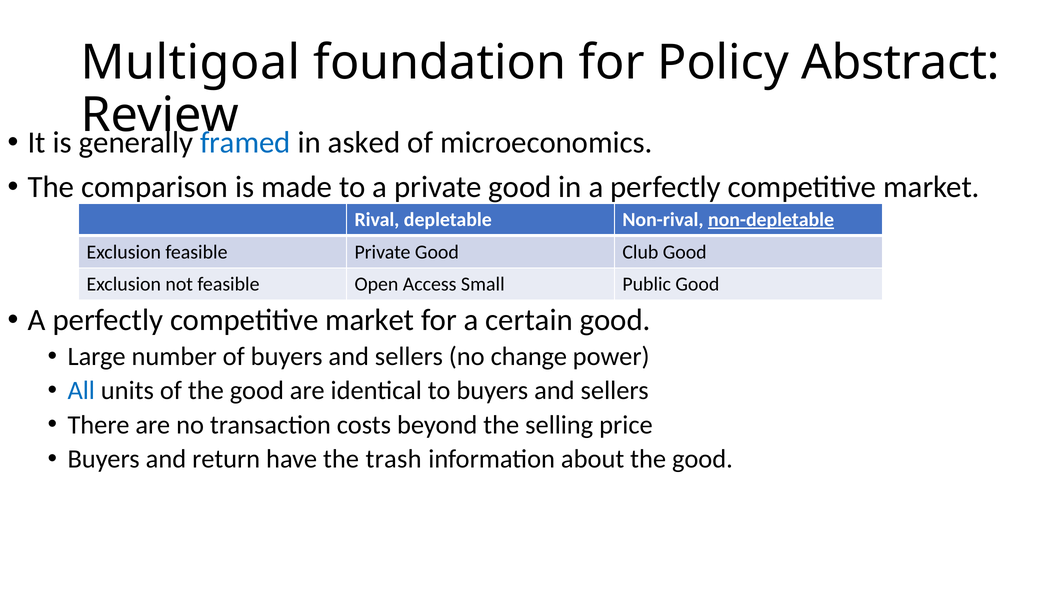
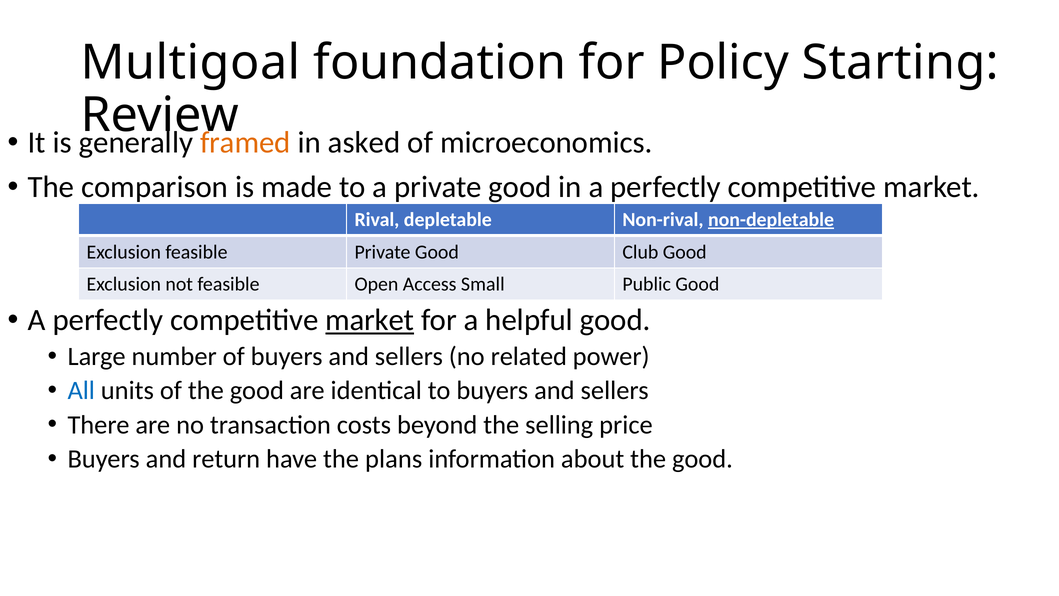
Abstract: Abstract -> Starting
framed colour: blue -> orange
market at (370, 320) underline: none -> present
certain: certain -> helpful
change: change -> related
trash: trash -> plans
